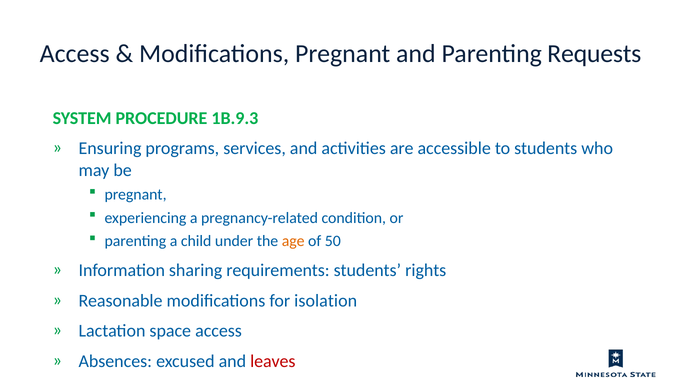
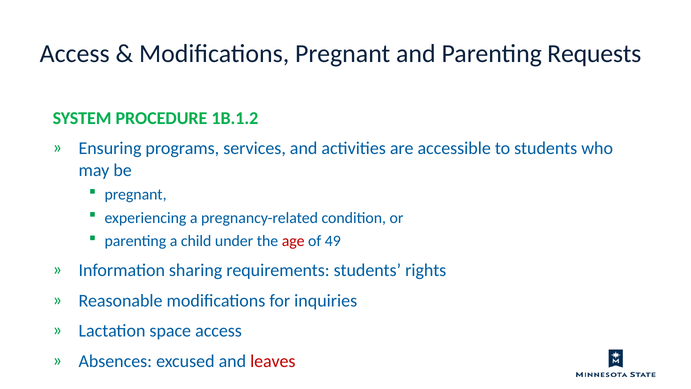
1B.9.3: 1B.9.3 -> 1B.1.2
age colour: orange -> red
50: 50 -> 49
isolation: isolation -> inquiries
